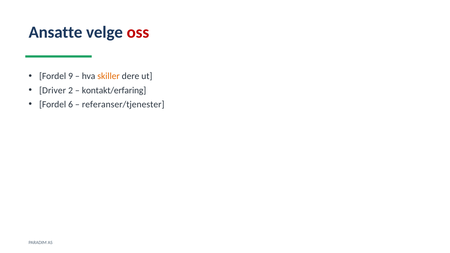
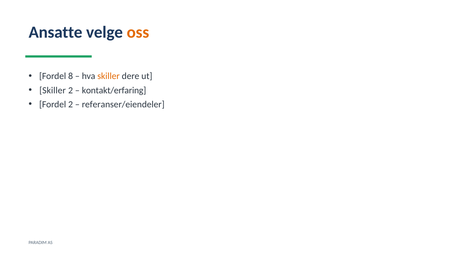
oss colour: red -> orange
9: 9 -> 8
Driver at (53, 90): Driver -> Skiller
Fordel 6: 6 -> 2
referanser/tjenester: referanser/tjenester -> referanser/eiendeler
